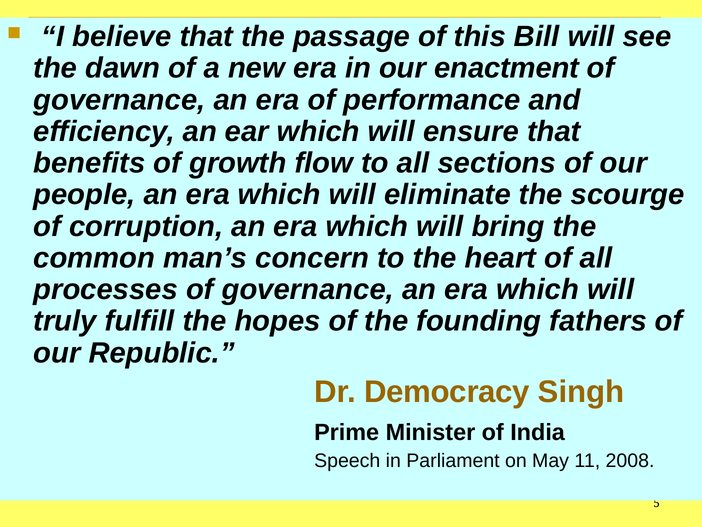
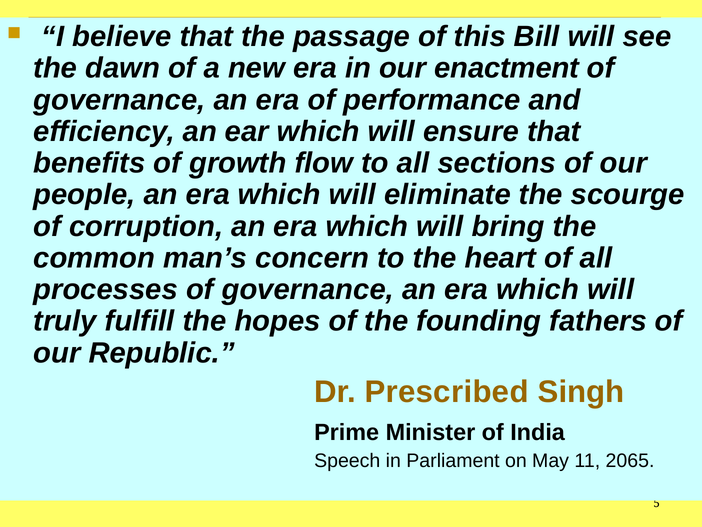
Democracy: Democracy -> Prescribed
2008: 2008 -> 2065
